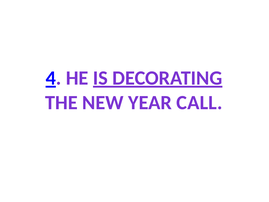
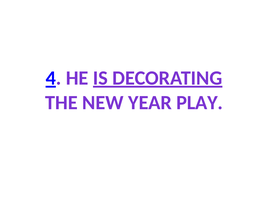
CALL: CALL -> PLAY
